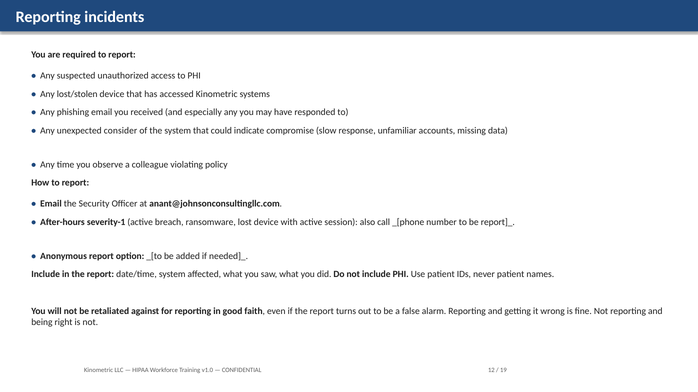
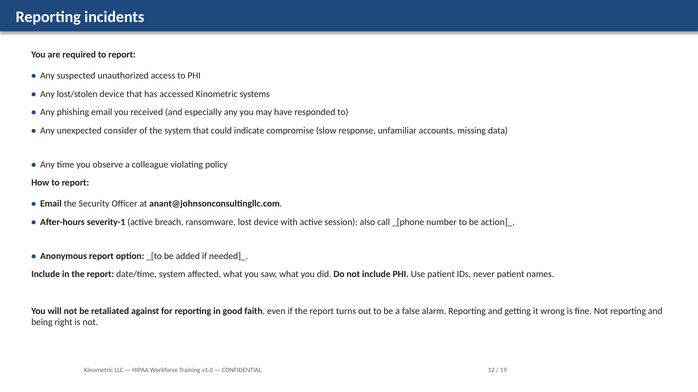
report]_: report]_ -> action]_
